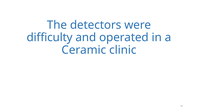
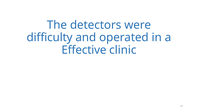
Ceramic: Ceramic -> Effective
